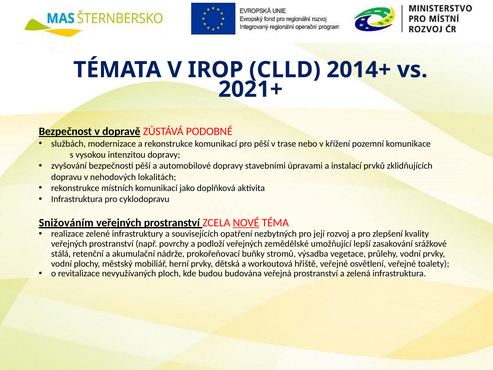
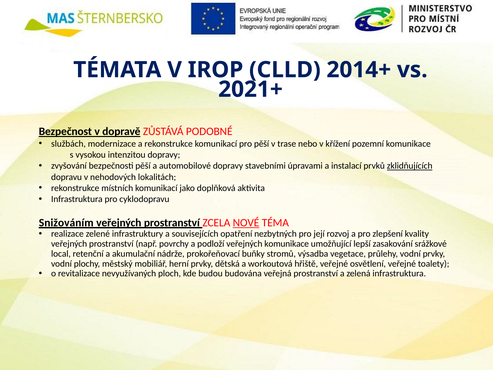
zklidňujících underline: none -> present
veřejných zemědělské: zemědělské -> komunikace
stálá: stálá -> local
